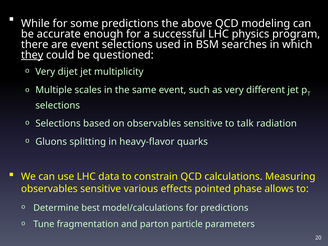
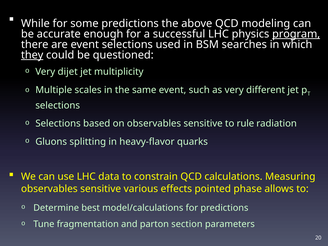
program underline: none -> present
talk: talk -> rule
particle: particle -> section
